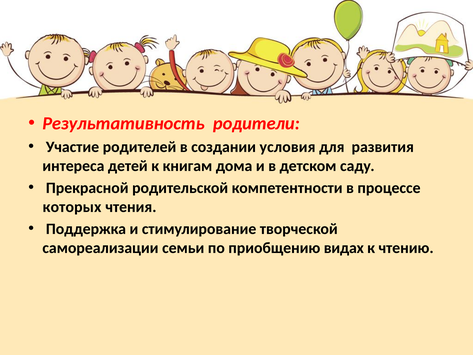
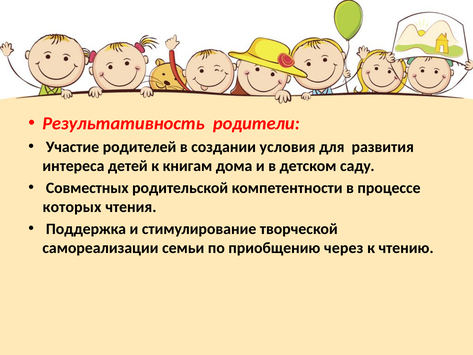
Прекрасной: Прекрасной -> Совместных
видах: видах -> через
